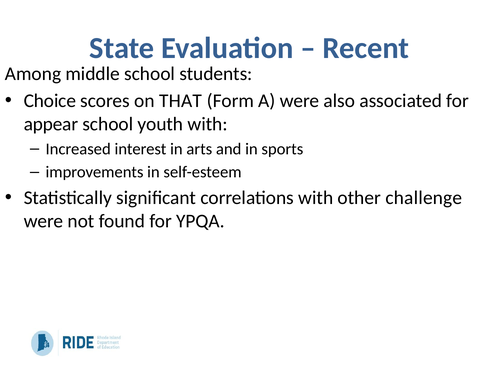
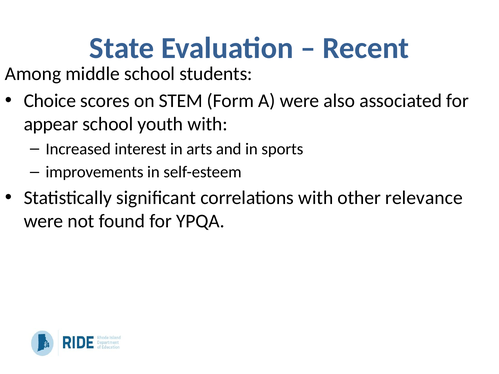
THAT: THAT -> STEM
challenge: challenge -> relevance
